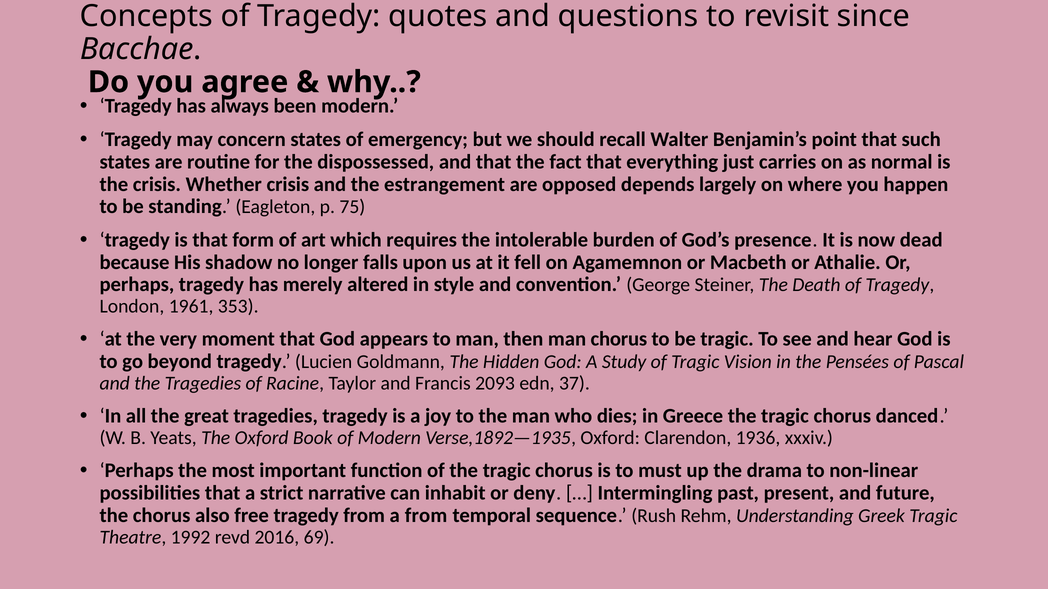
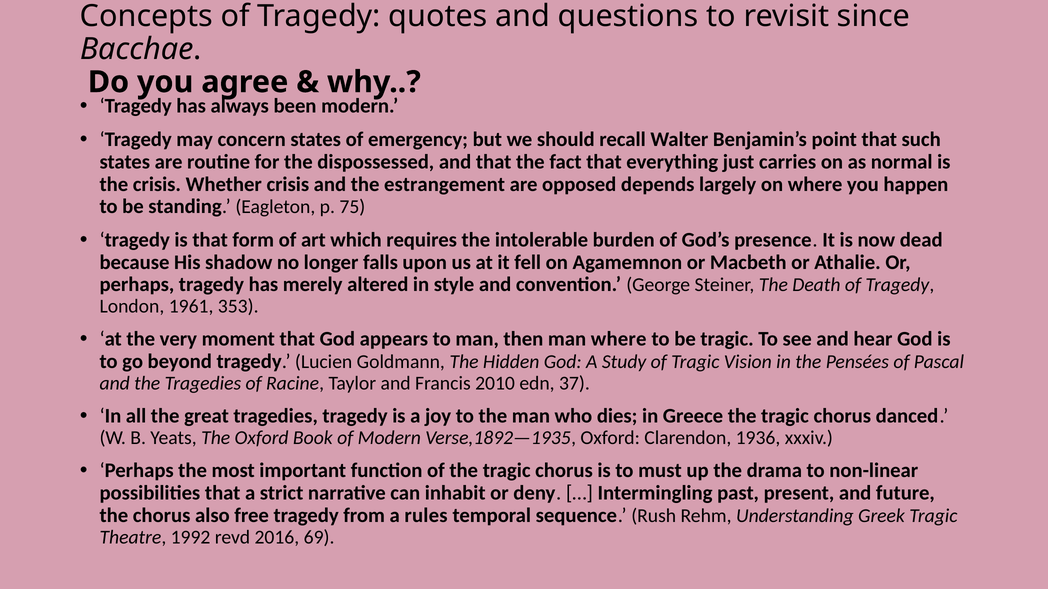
man chorus: chorus -> where
2093: 2093 -> 2010
a from: from -> rules
